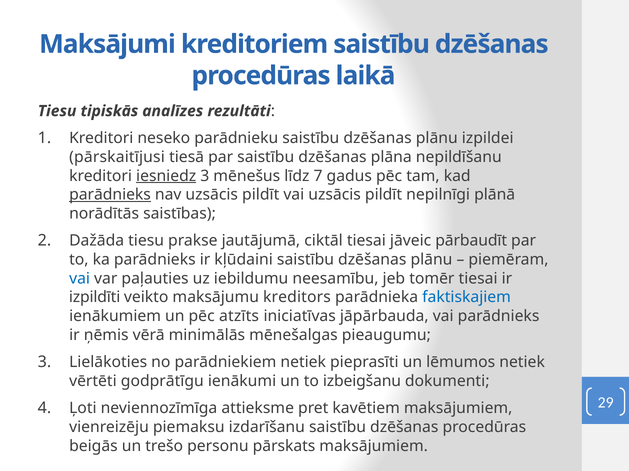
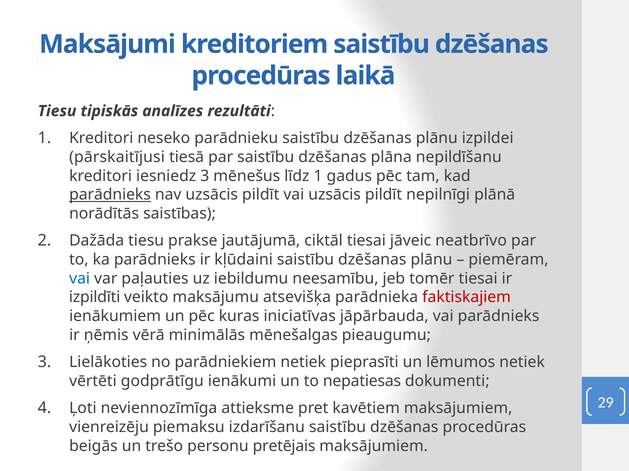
iesniedz underline: present -> none
līdz 7: 7 -> 1
pārbaudīt: pārbaudīt -> neatbrīvo
kreditors: kreditors -> atsevišķa
faktiskajiem colour: blue -> red
atzīts: atzīts -> kuras
izbeigšanu: izbeigšanu -> nepatiesas
pārskats: pārskats -> pretējais
